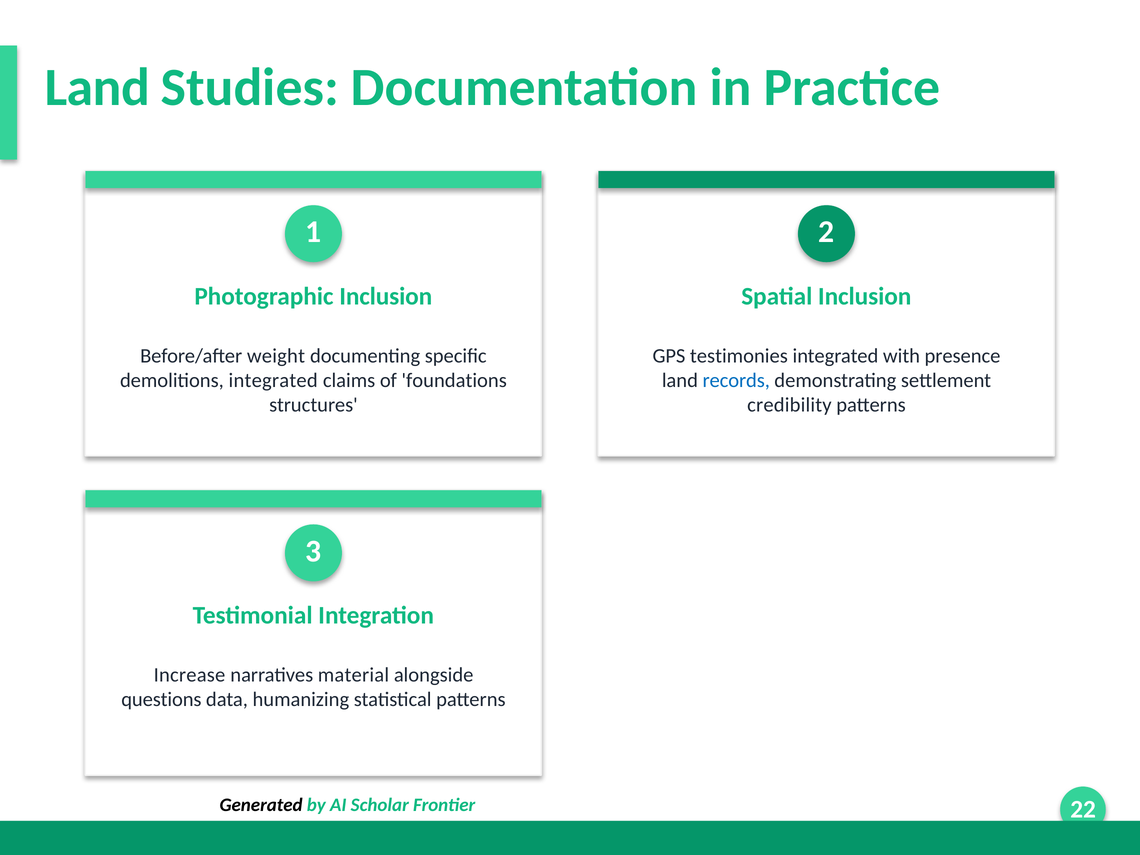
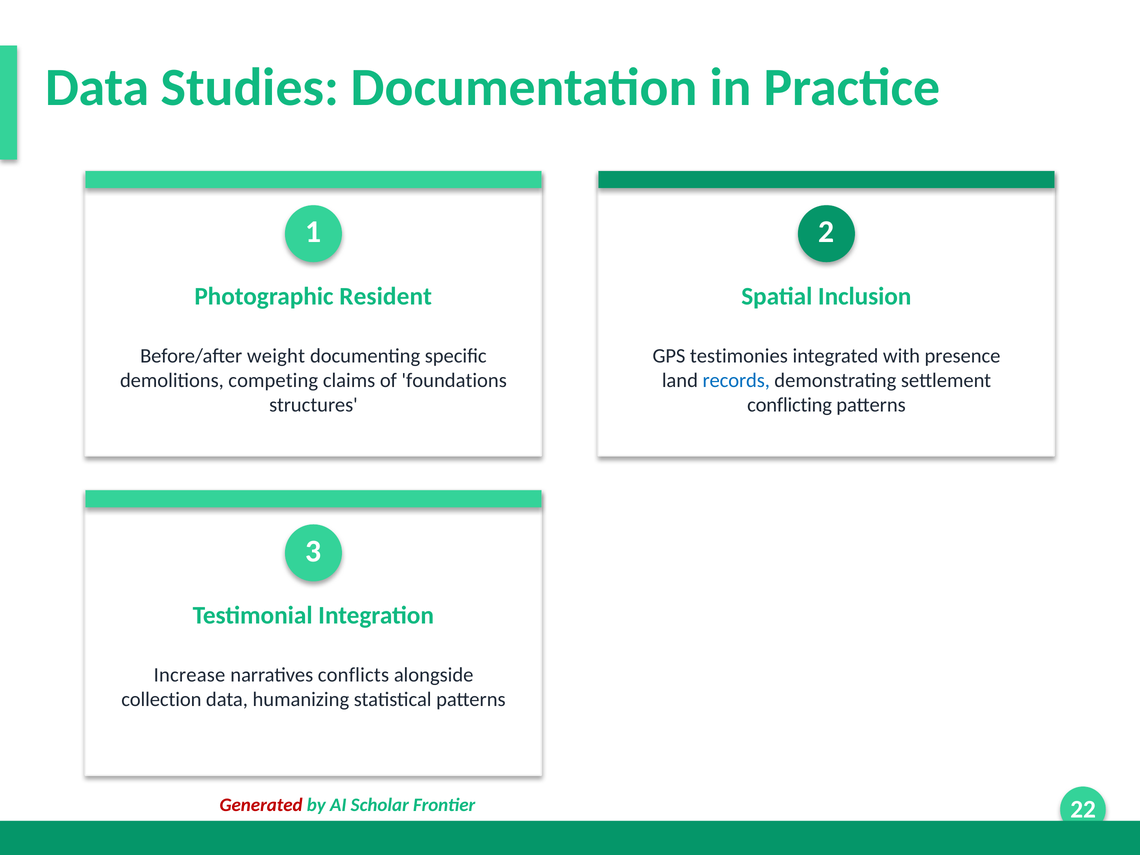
Land at (97, 87): Land -> Data
Photographic Inclusion: Inclusion -> Resident
demolitions integrated: integrated -> competing
credibility: credibility -> conflicting
material: material -> conflicts
questions: questions -> collection
Generated colour: black -> red
